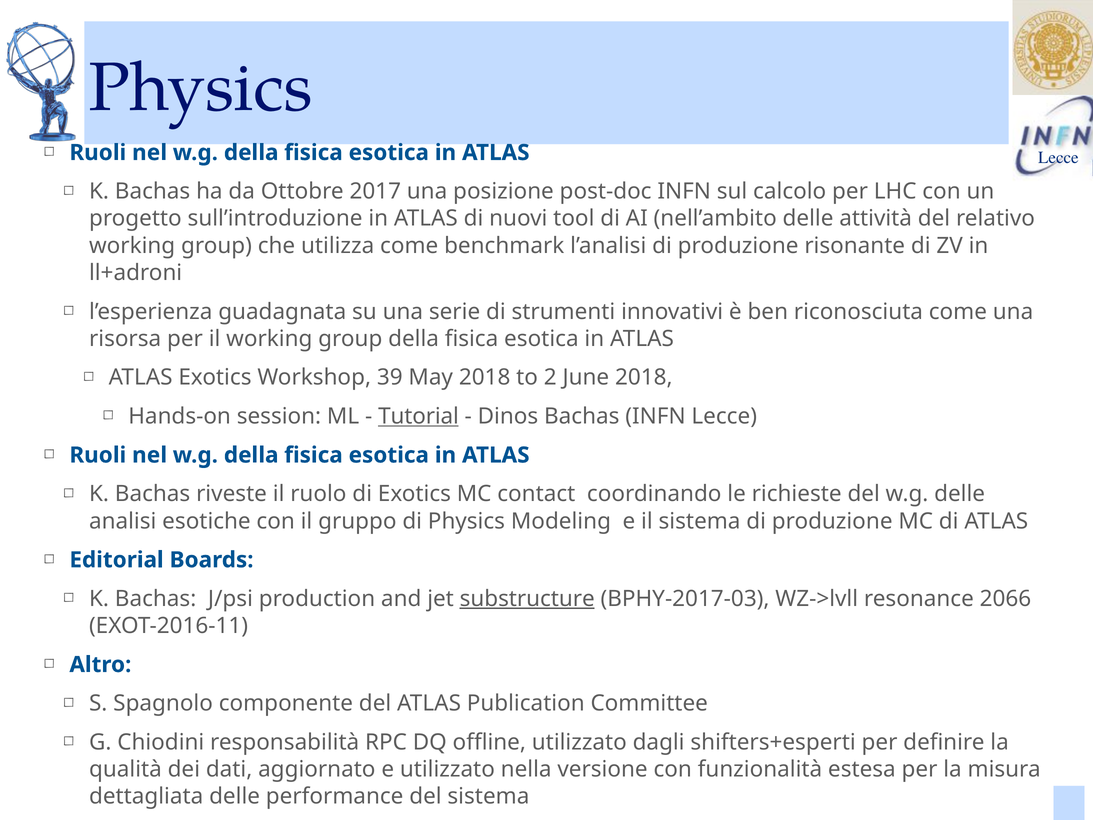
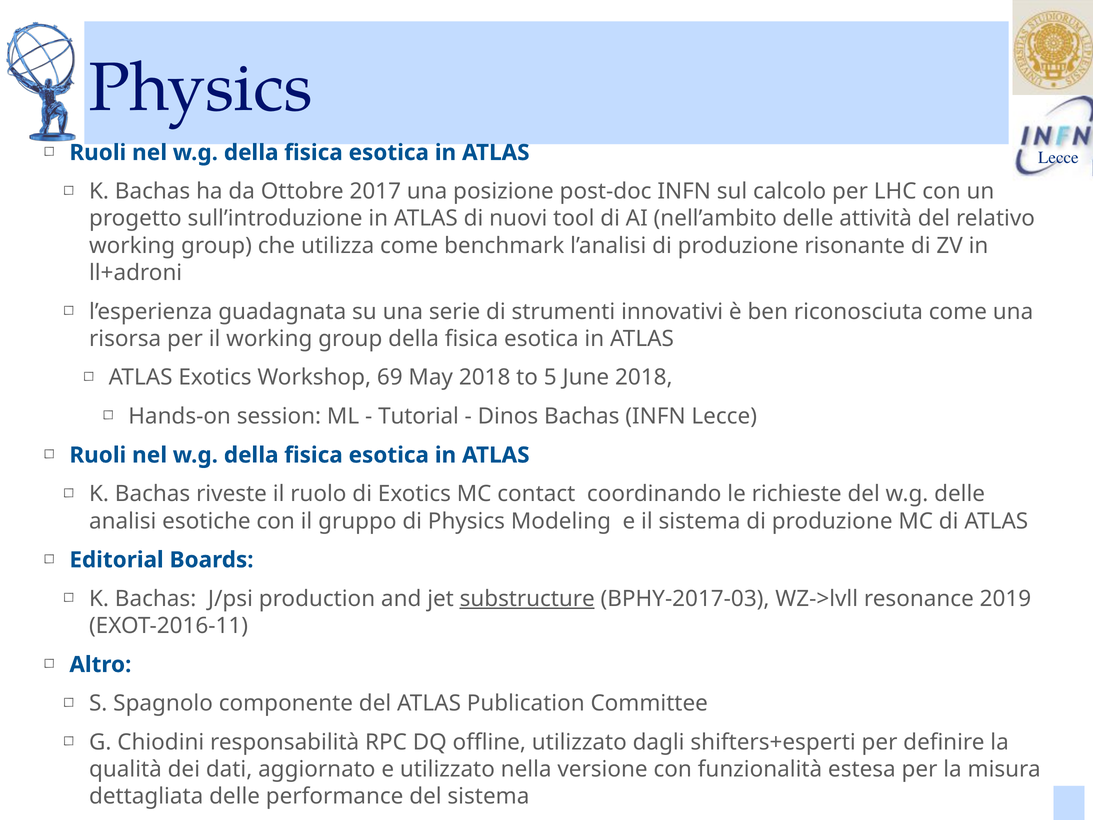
39: 39 -> 69
2: 2 -> 5
Tutorial underline: present -> none
2066: 2066 -> 2019
